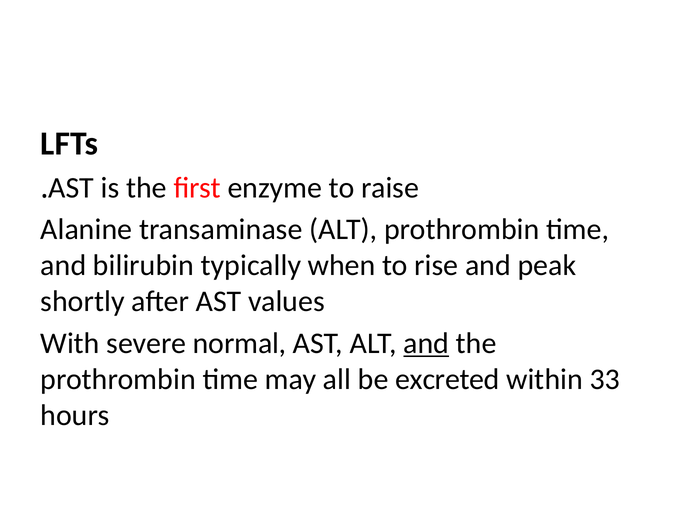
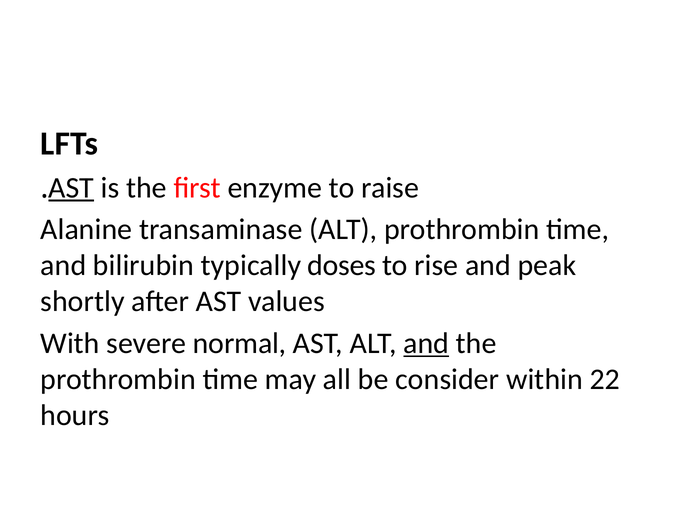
AST at (71, 188) underline: none -> present
when: when -> doses
excreted: excreted -> consider
33: 33 -> 22
